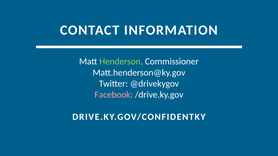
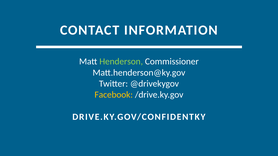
Facebook colour: pink -> yellow
